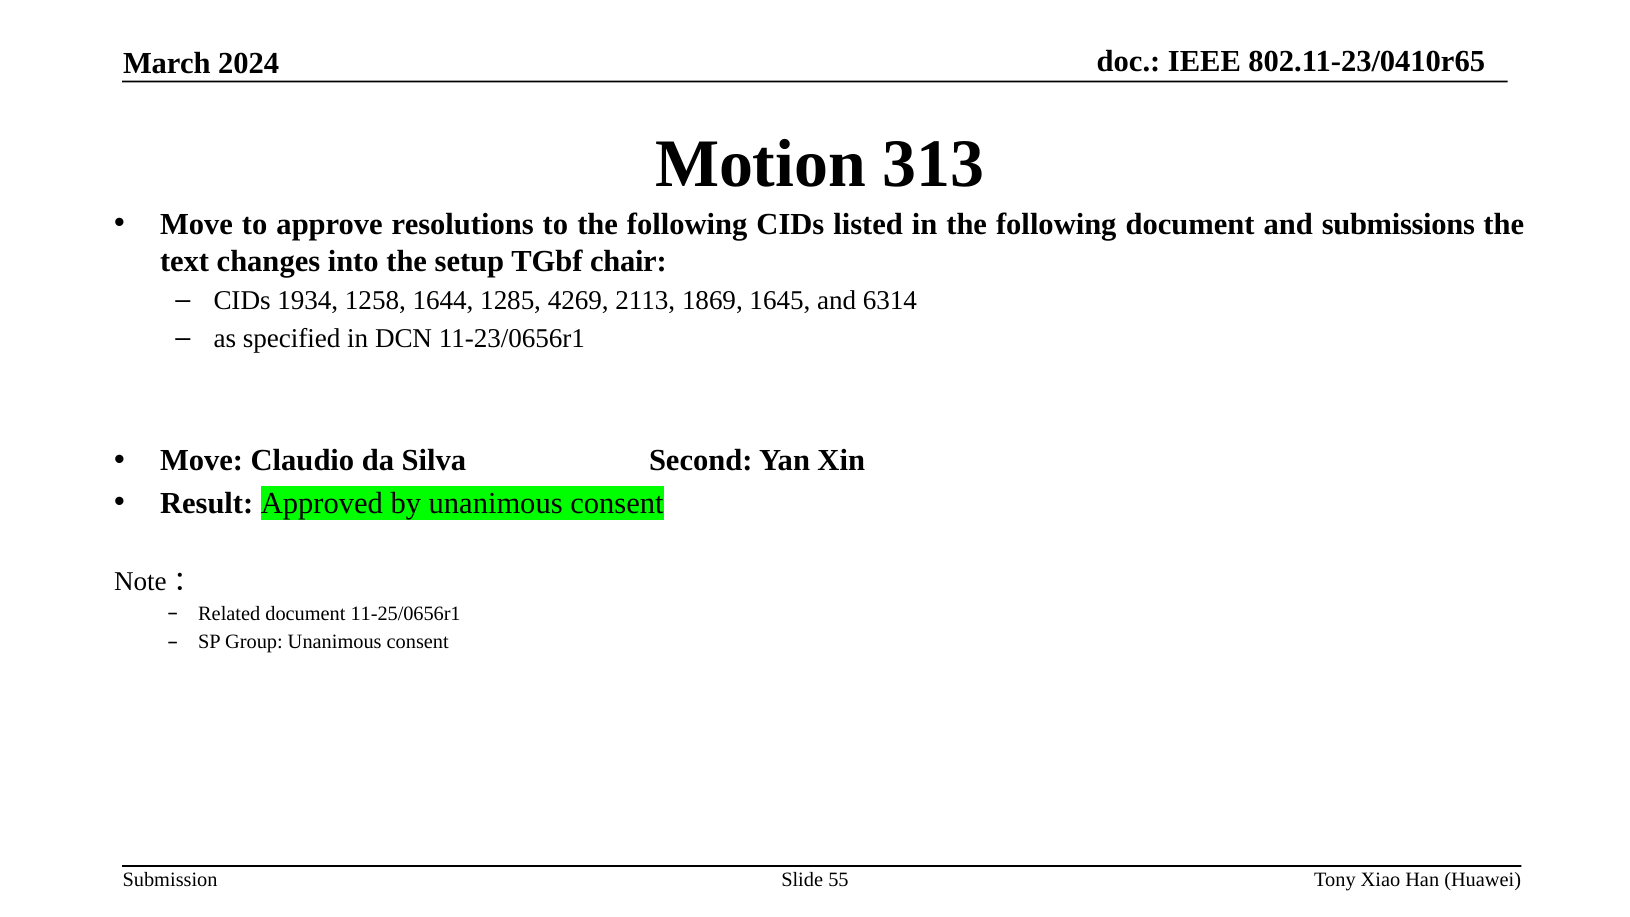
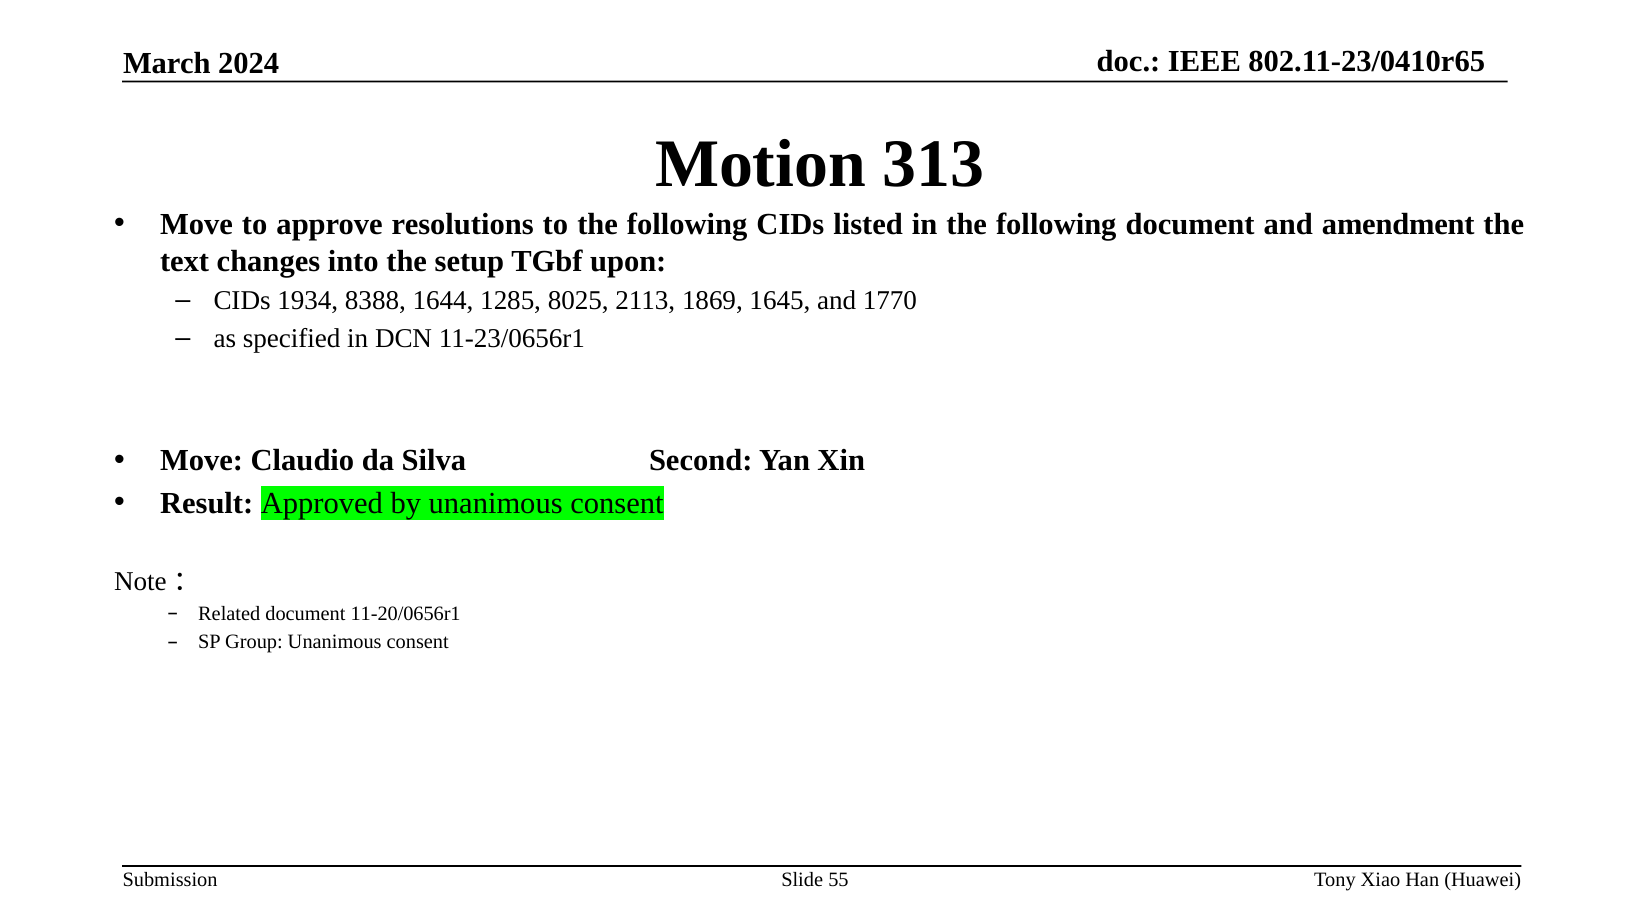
submissions: submissions -> amendment
chair: chair -> upon
1258: 1258 -> 8388
4269: 4269 -> 8025
6314: 6314 -> 1770
11-25/0656r1: 11-25/0656r1 -> 11-20/0656r1
